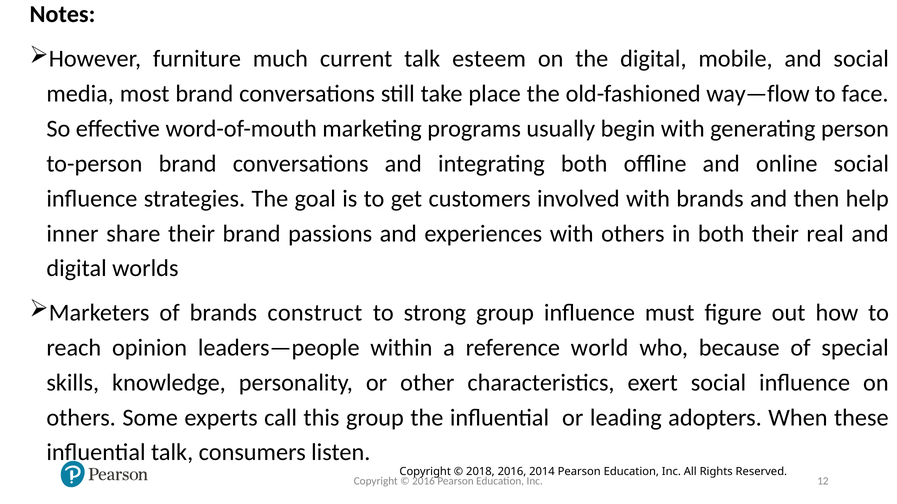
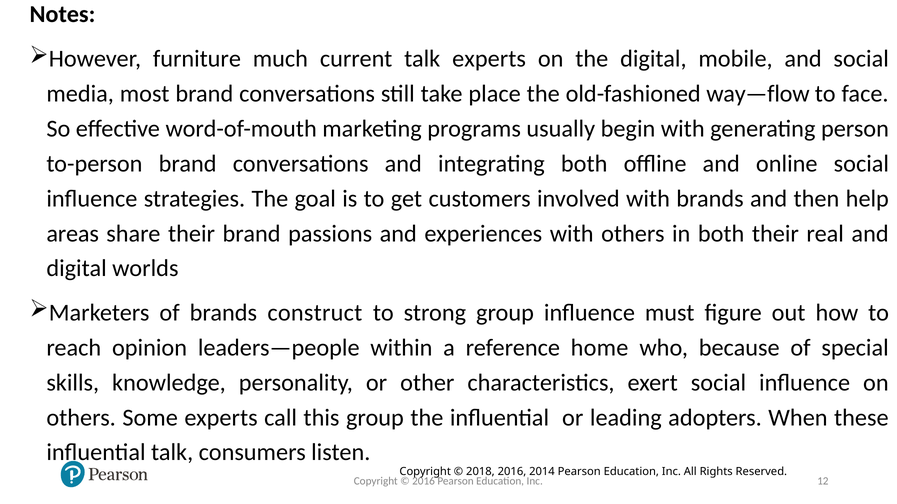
talk esteem: esteem -> experts
inner: inner -> areas
world: world -> home
